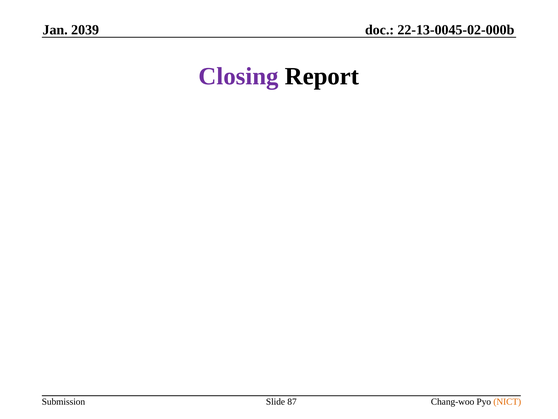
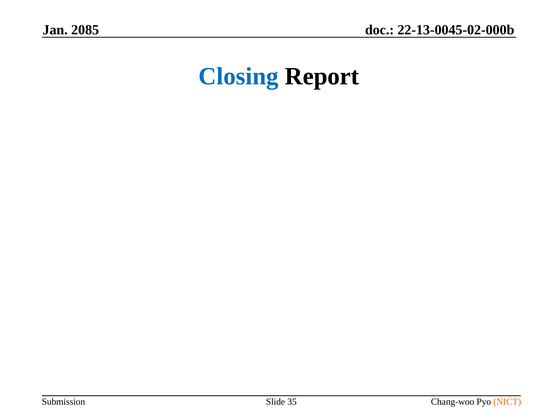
2039: 2039 -> 2085
Closing colour: purple -> blue
87: 87 -> 35
